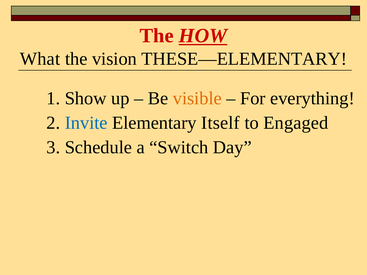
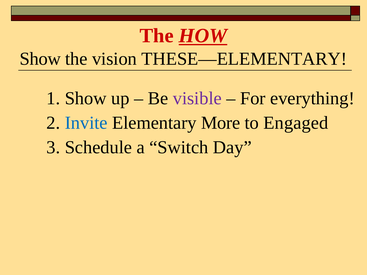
What at (40, 59): What -> Show
visible colour: orange -> purple
Itself: Itself -> More
